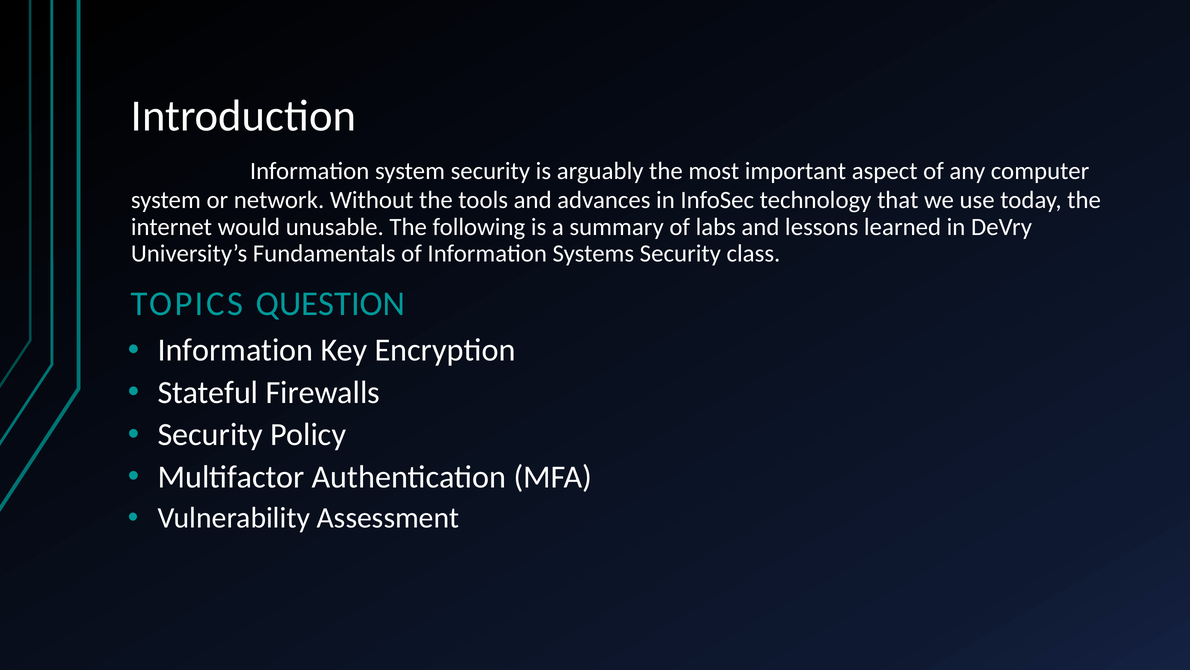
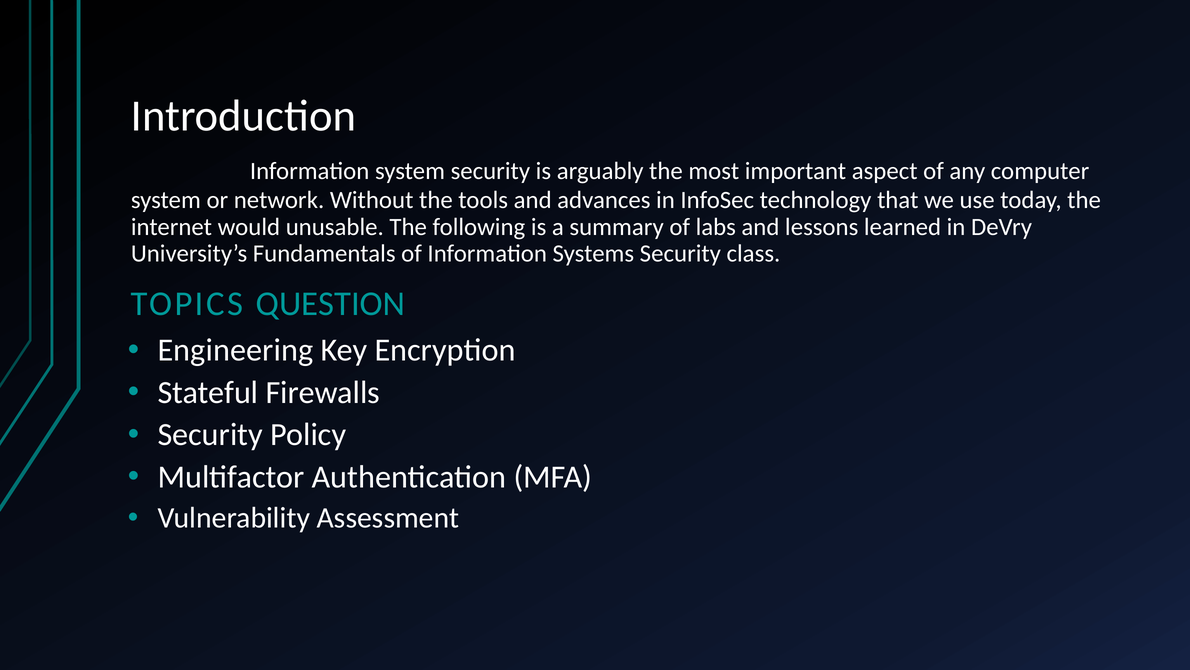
Information at (235, 350): Information -> Engineering
